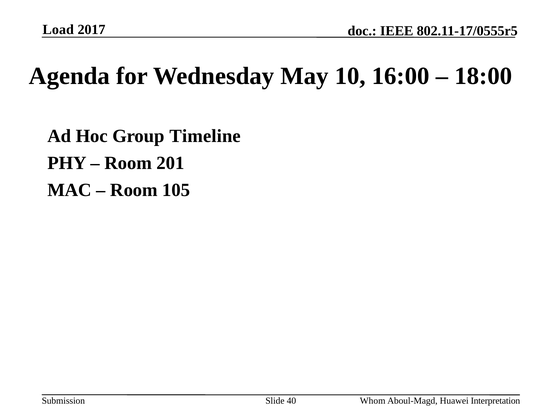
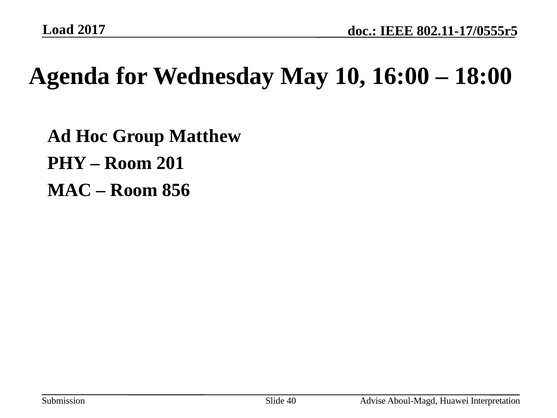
Timeline: Timeline -> Matthew
105: 105 -> 856
Whom: Whom -> Advise
